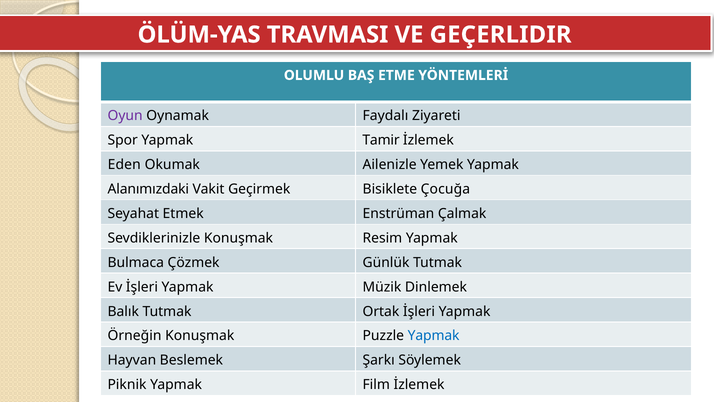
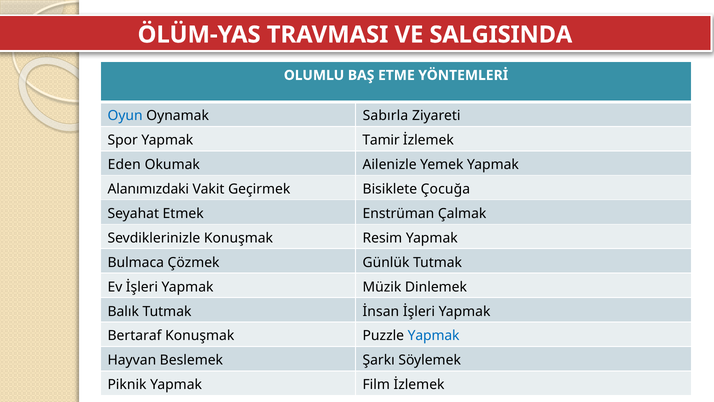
GEÇERLIDIR: GEÇERLIDIR -> SALGISINDA
Oyun colour: purple -> blue
Faydalı: Faydalı -> Sabırla
Ortak: Ortak -> İnsan
Örneğin: Örneğin -> Bertaraf
